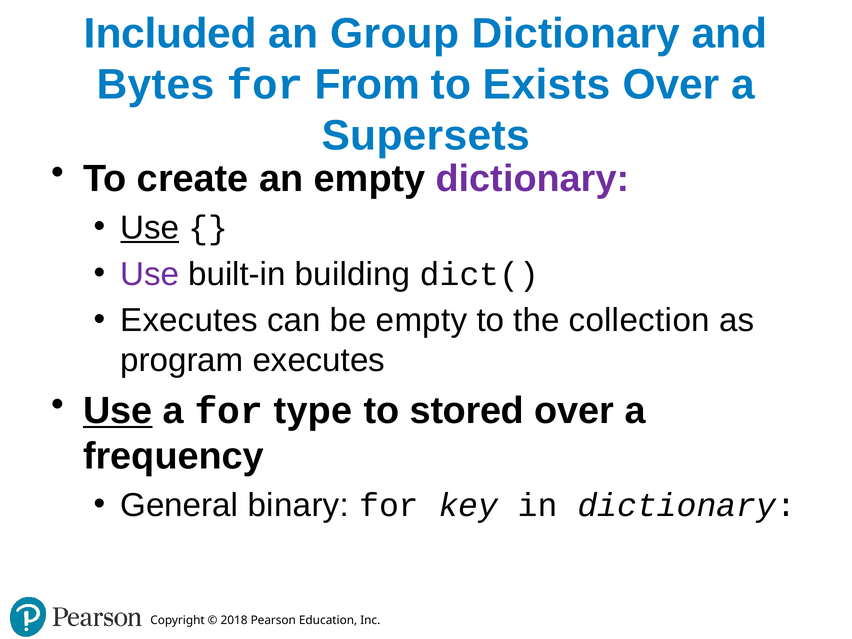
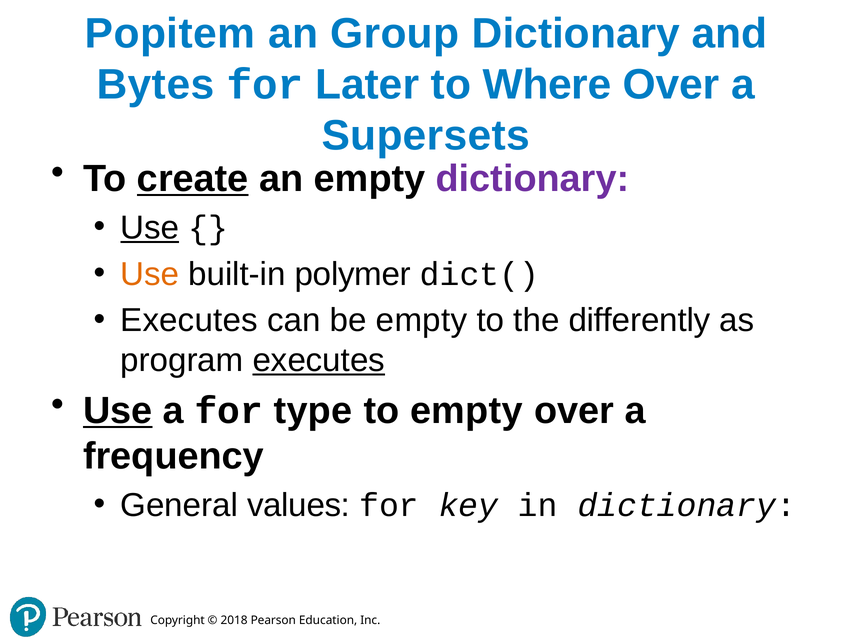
Included: Included -> Popitem
From: From -> Later
Exists: Exists -> Where
create underline: none -> present
Use at (150, 274) colour: purple -> orange
building: building -> polymer
collection: collection -> differently
executes at (319, 360) underline: none -> present
to stored: stored -> empty
binary: binary -> values
